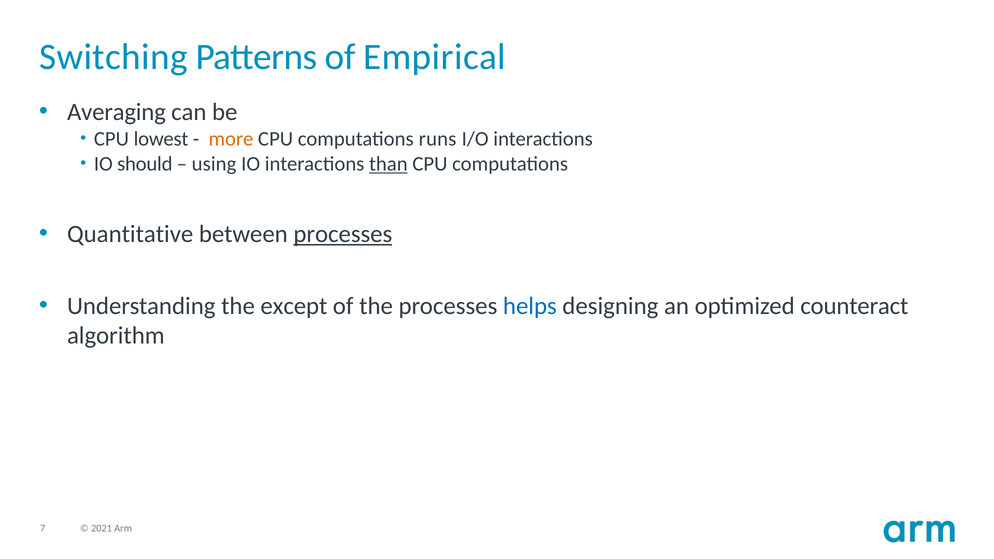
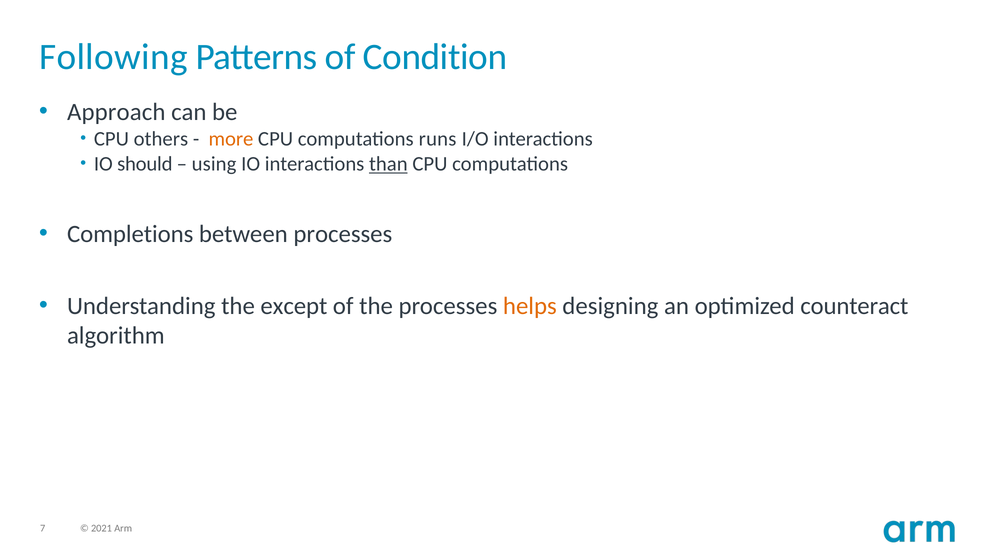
Switching: Switching -> Following
Empirical: Empirical -> Condition
Averaging: Averaging -> Approach
lowest: lowest -> others
Quantitative: Quantitative -> Completions
processes at (343, 234) underline: present -> none
helps colour: blue -> orange
